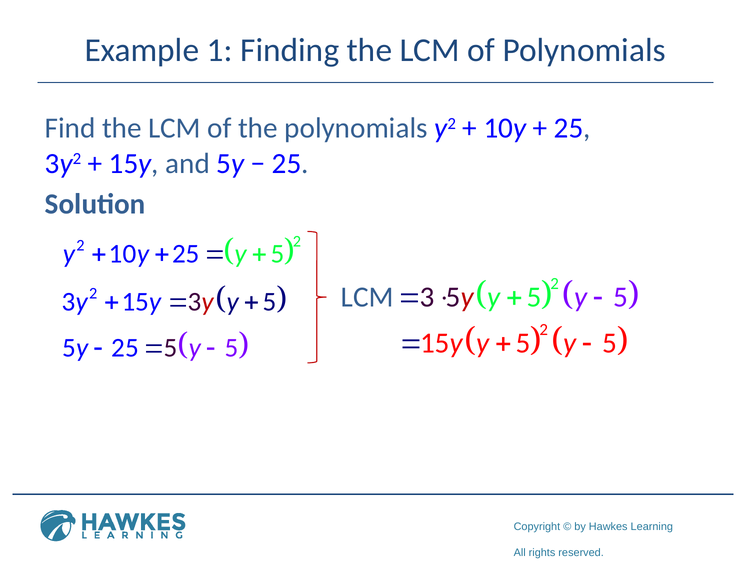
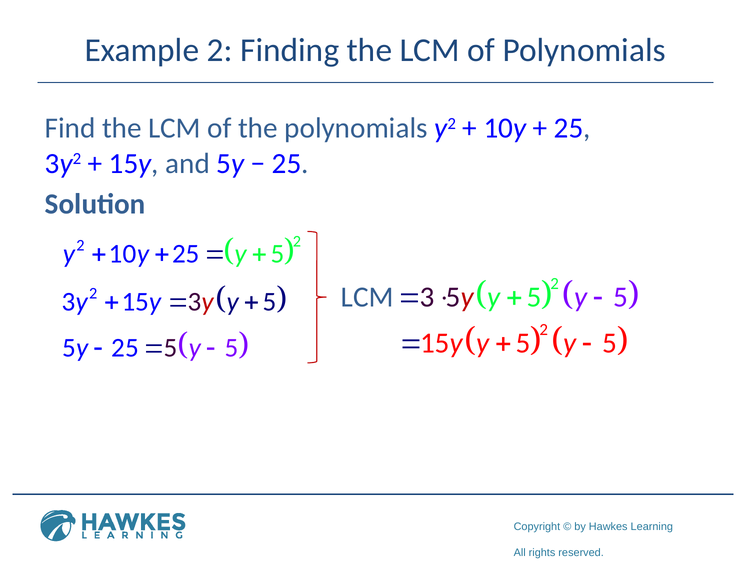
Example 1: 1 -> 2
